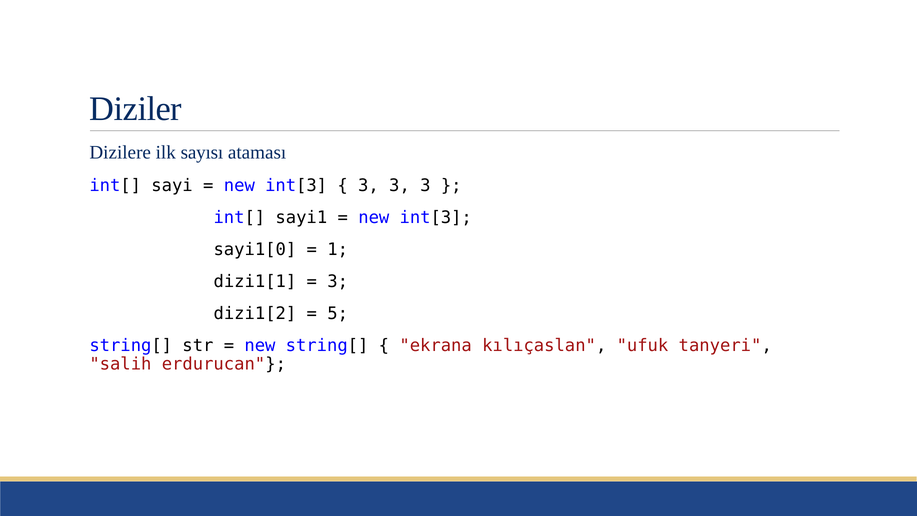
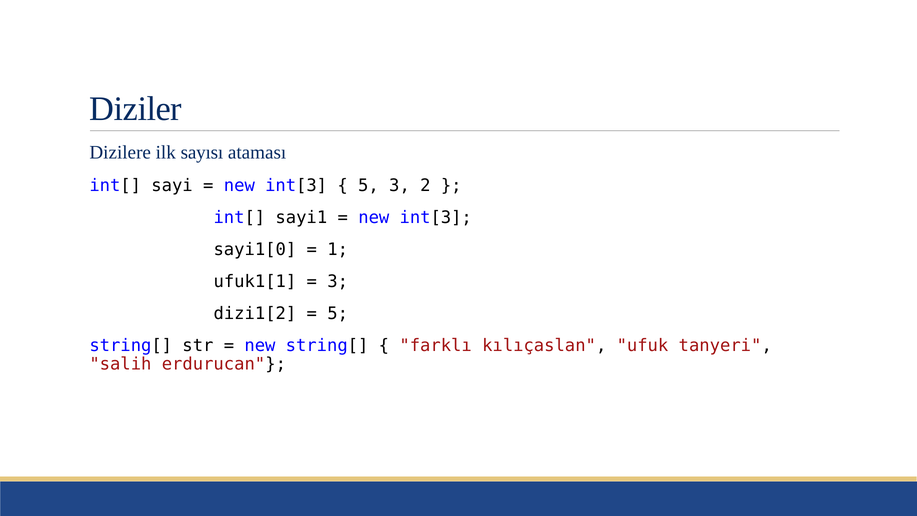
3 at (368, 185): 3 -> 5
3 at (425, 185): 3 -> 2
dizi1[1: dizi1[1 -> ufuk1[1
ekrana: ekrana -> farklı
